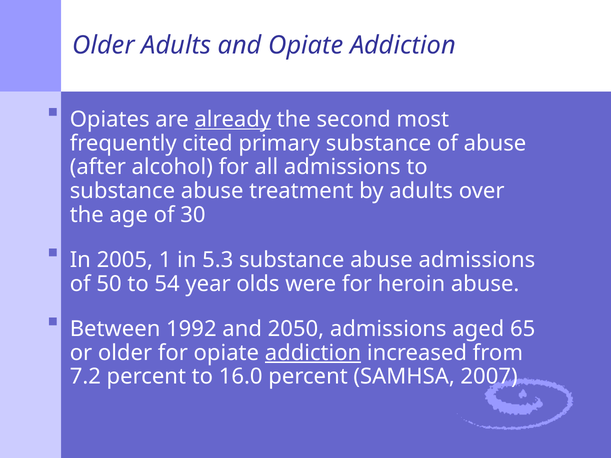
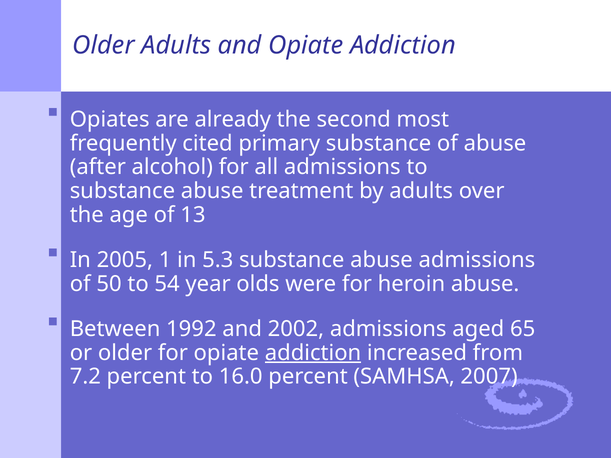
already underline: present -> none
30: 30 -> 13
2050: 2050 -> 2002
